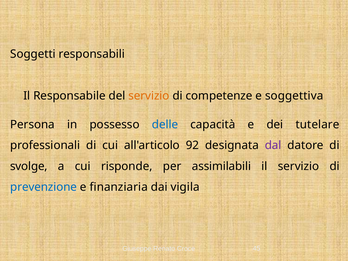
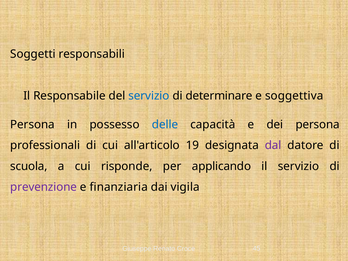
servizio at (149, 96) colour: orange -> blue
competenze: competenze -> determinare
dei tutelare: tutelare -> persona
92: 92 -> 19
svolge: svolge -> scuola
assimilabili: assimilabili -> applicando
prevenzione colour: blue -> purple
